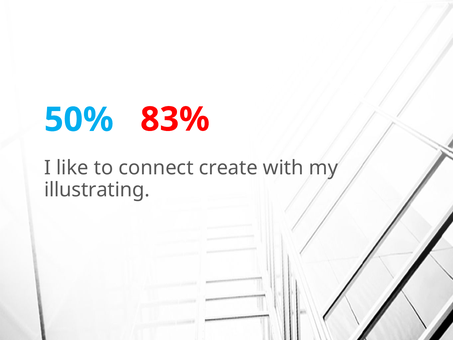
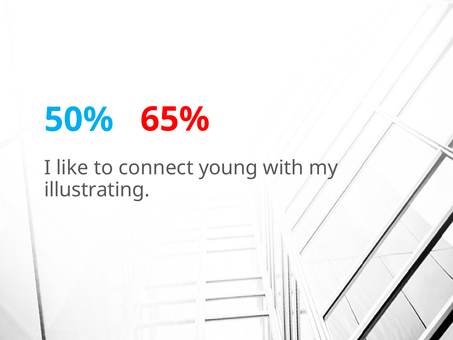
83%: 83% -> 65%
create: create -> young
